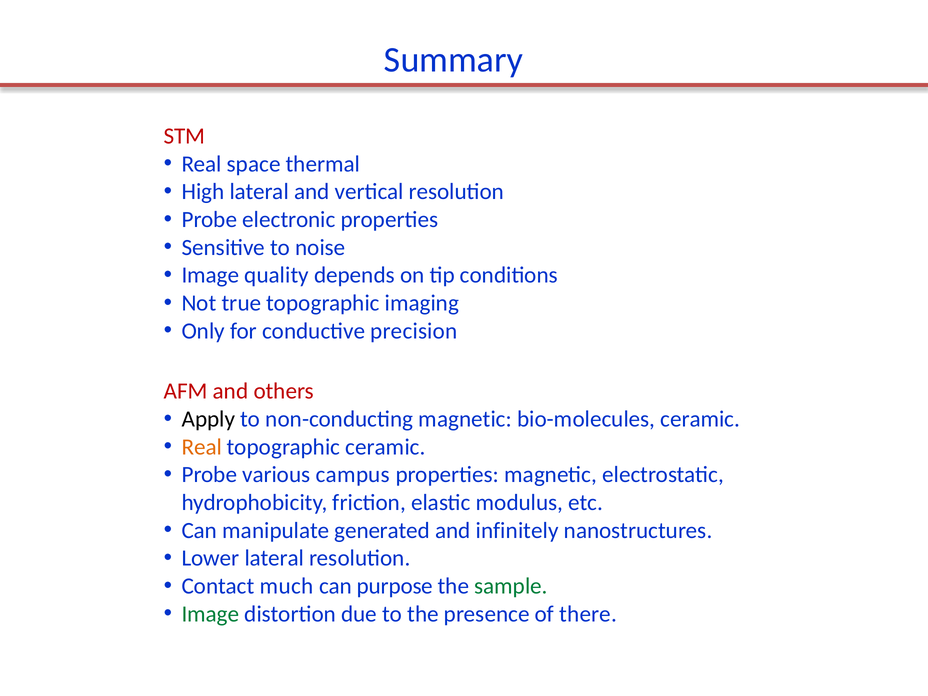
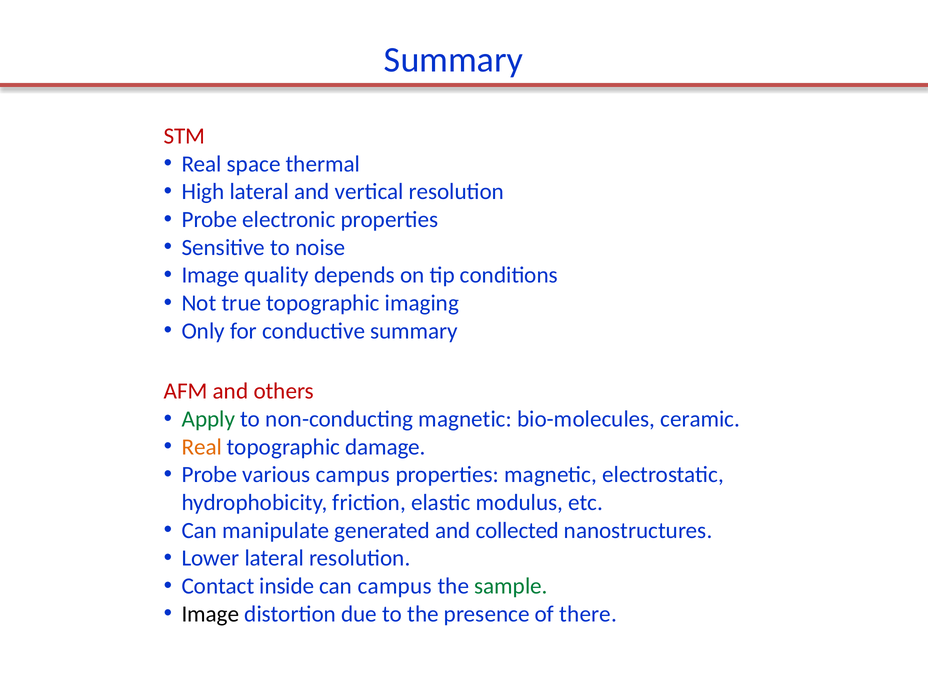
conductive precision: precision -> summary
Apply colour: black -> green
topographic ceramic: ceramic -> damage
infinitely: infinitely -> collected
much: much -> inside
can purpose: purpose -> campus
Image at (210, 614) colour: green -> black
